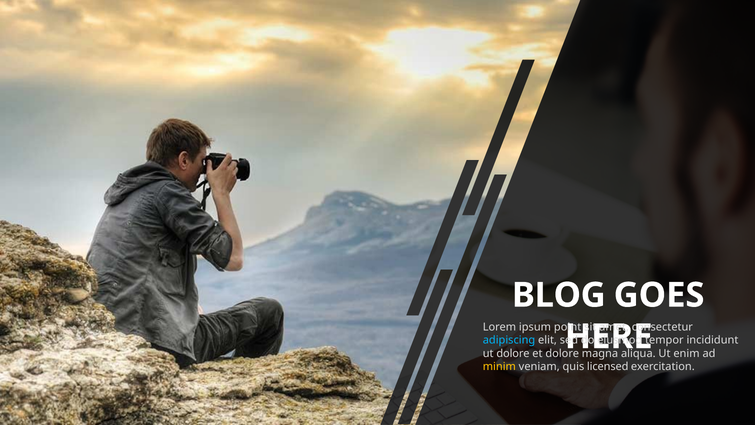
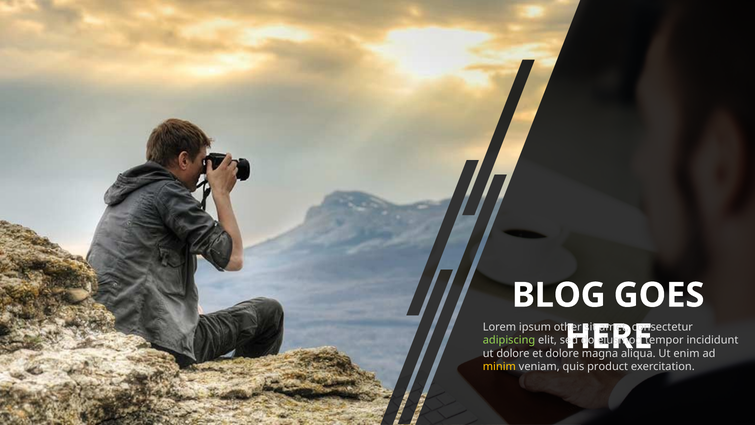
point: point -> other
adipiscing colour: light blue -> light green
licensed: licensed -> product
